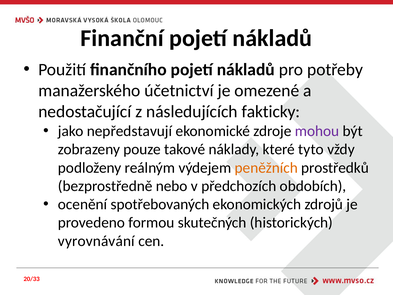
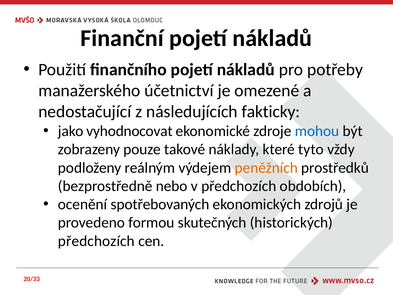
nepředstavují: nepředstavují -> vyhodnocovat
mohou colour: purple -> blue
vyrovnávání at (96, 241): vyrovnávání -> předchozích
